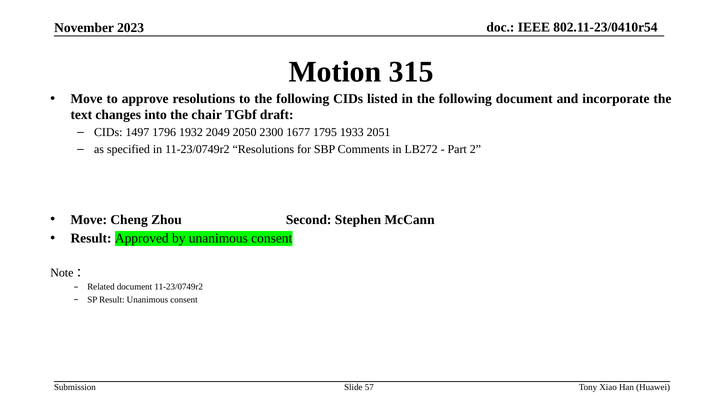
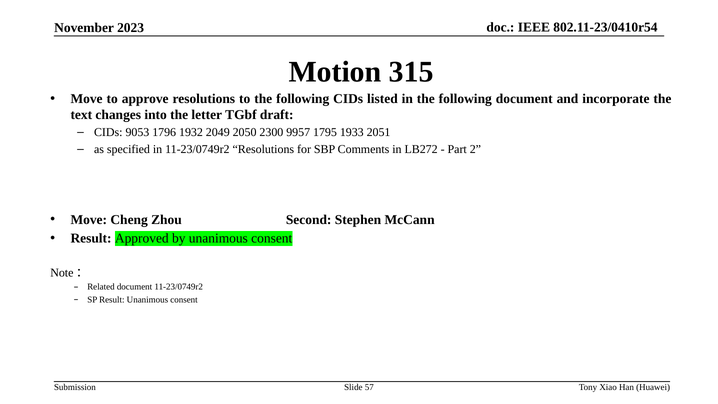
chair: chair -> letter
1497: 1497 -> 9053
1677: 1677 -> 9957
